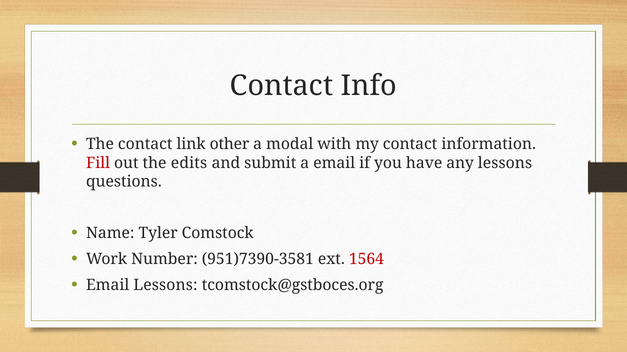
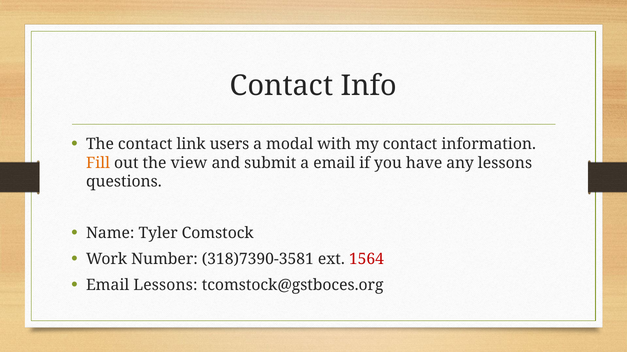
other: other -> users
Fill colour: red -> orange
edits: edits -> view
951)7390-3581: 951)7390-3581 -> 318)7390-3581
